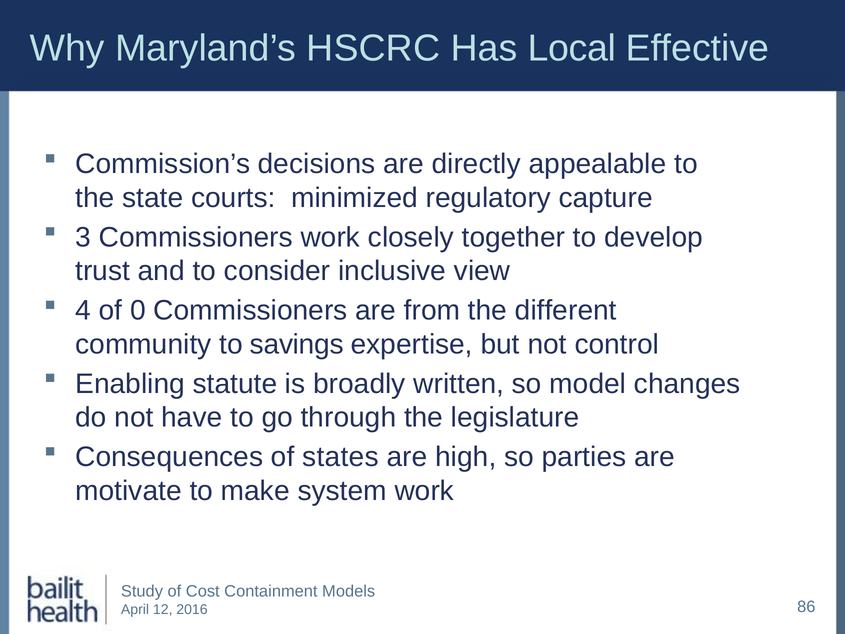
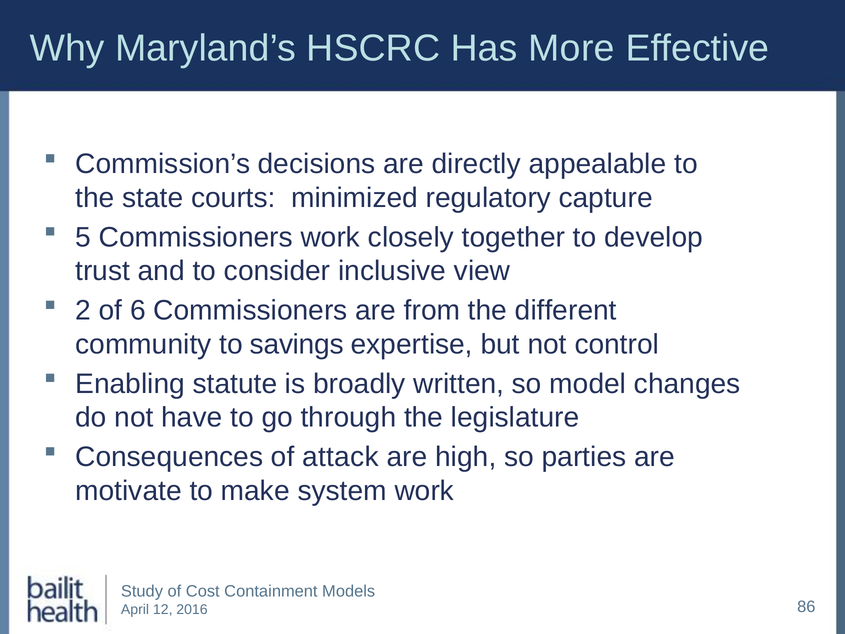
Local: Local -> More
3: 3 -> 5
4: 4 -> 2
0: 0 -> 6
states: states -> attack
